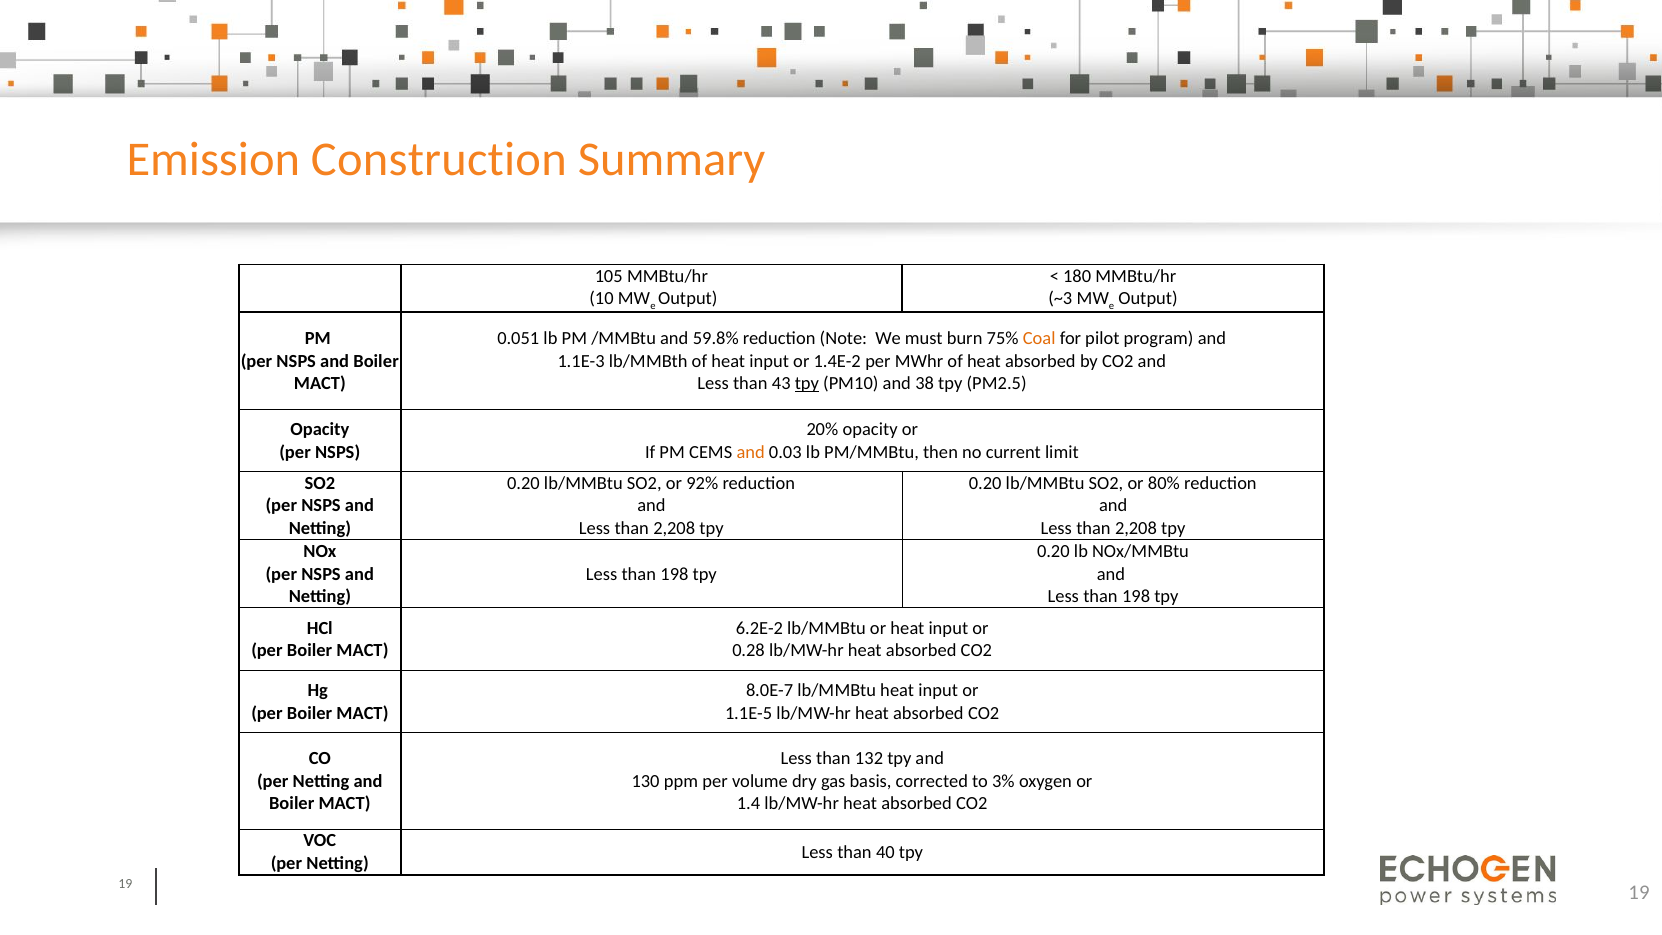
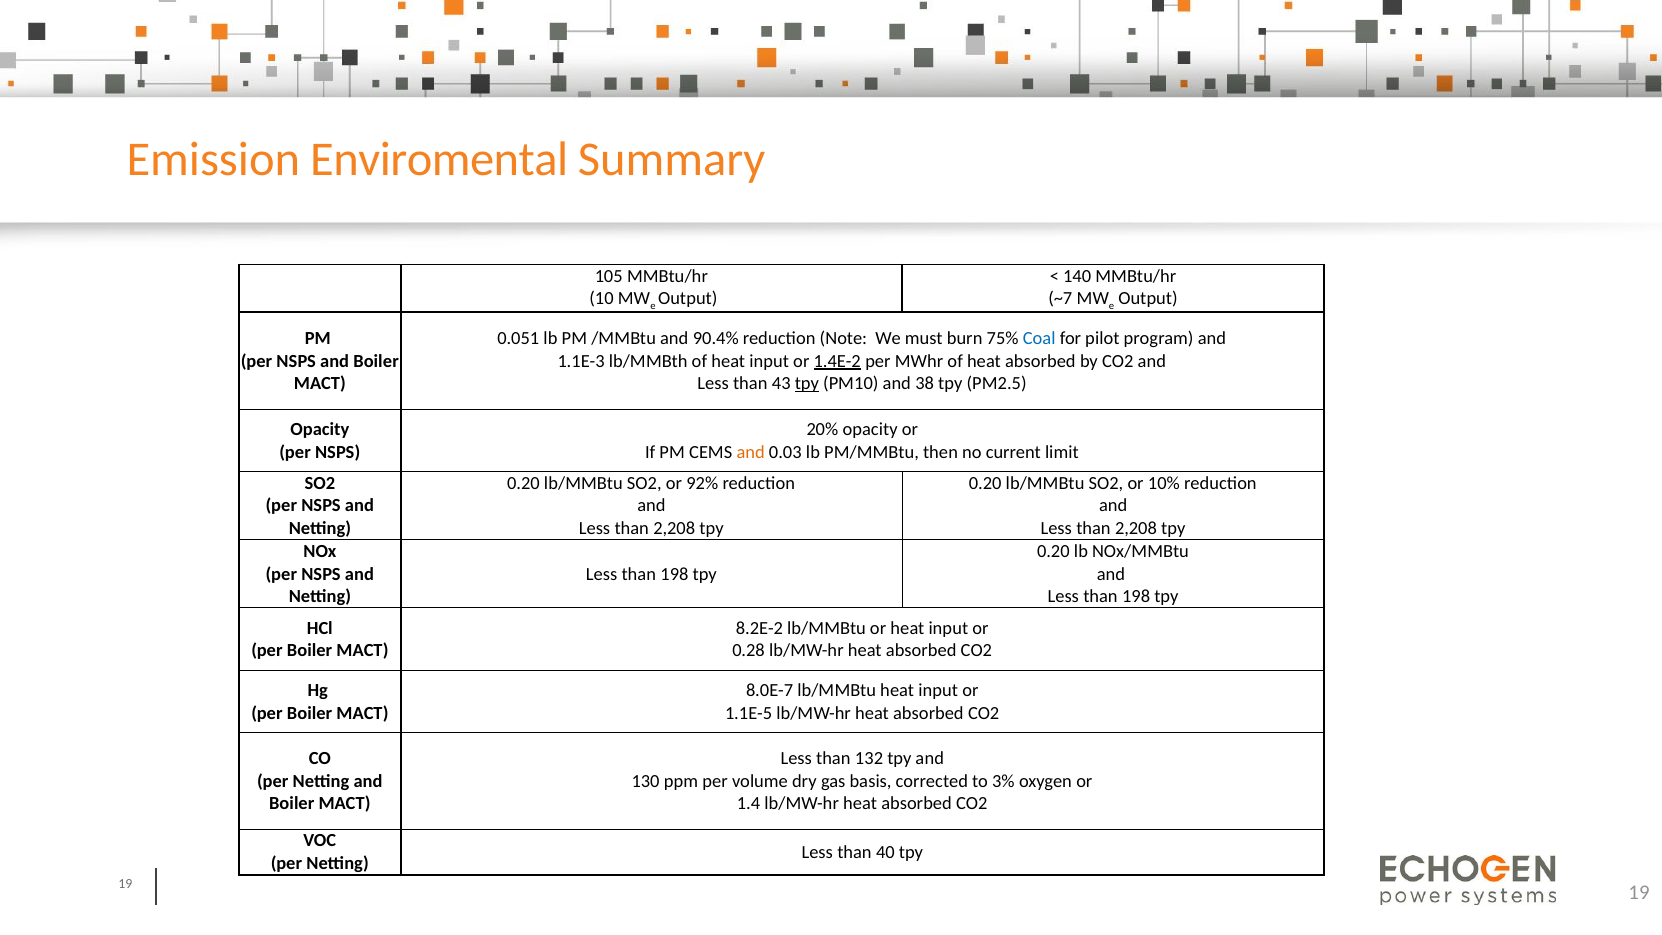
Construction: Construction -> Enviromental
180: 180 -> 140
~3: ~3 -> ~7
59.8%: 59.8% -> 90.4%
Coal colour: orange -> blue
1.4E-2 underline: none -> present
80%: 80% -> 10%
6.2E-2: 6.2E-2 -> 8.2E-2
